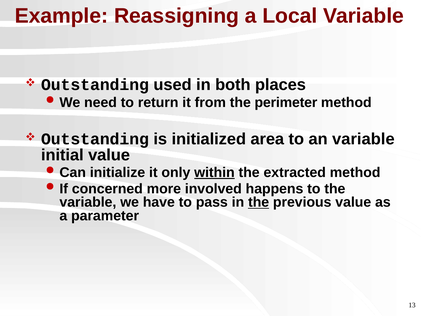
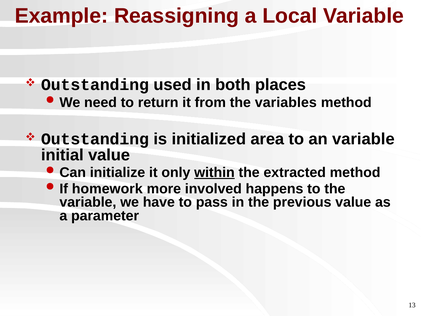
perimeter: perimeter -> variables
concerned: concerned -> homework
the at (259, 202) underline: present -> none
